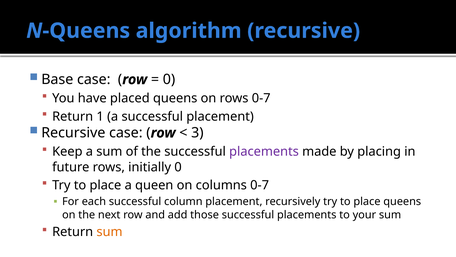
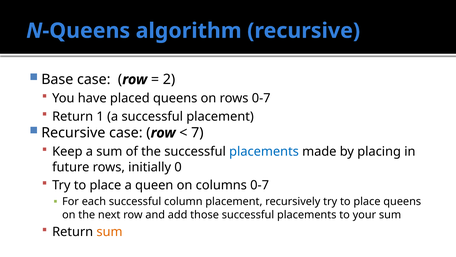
0 at (169, 79): 0 -> 2
3: 3 -> 7
placements at (264, 151) colour: purple -> blue
